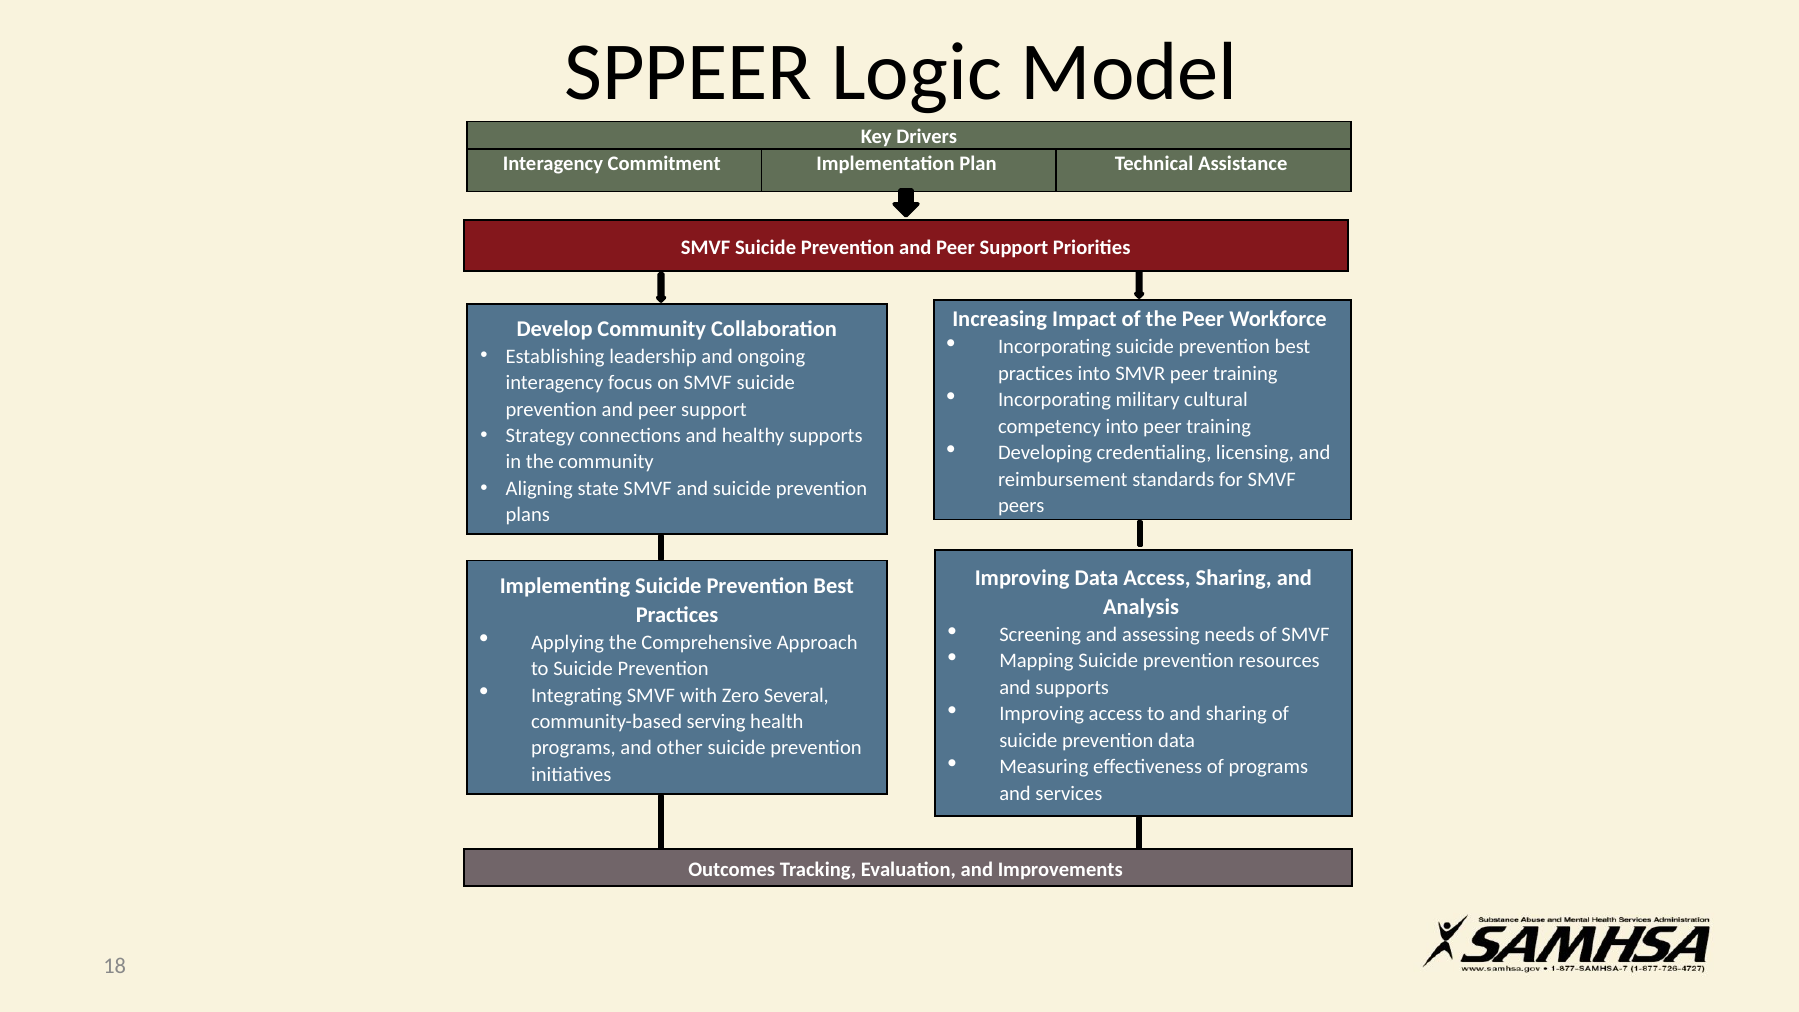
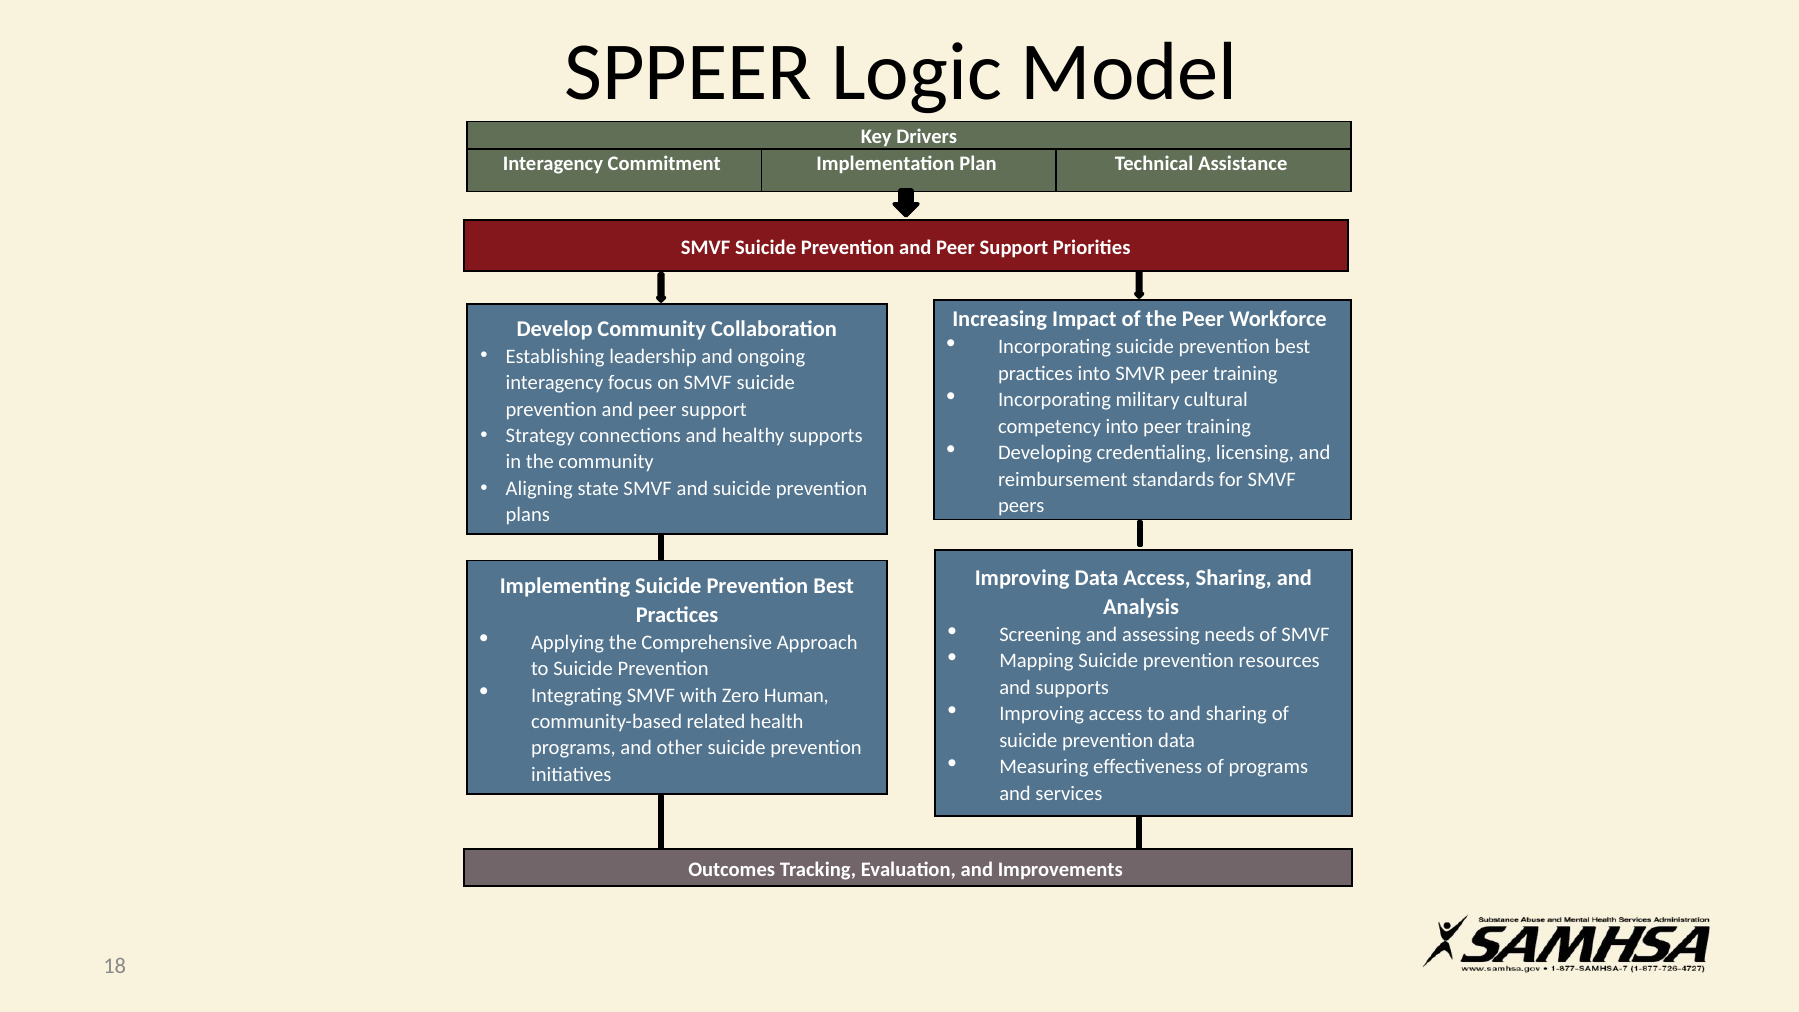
Several: Several -> Human
serving: serving -> related
